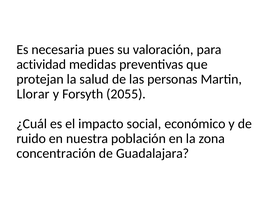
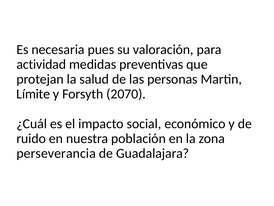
Llorar: Llorar -> Límite
2055: 2055 -> 2070
concentración: concentración -> perseverancia
